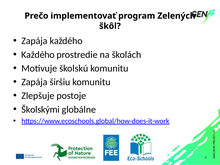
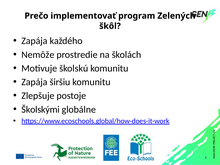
Každého at (38, 55): Každého -> Nemôže
